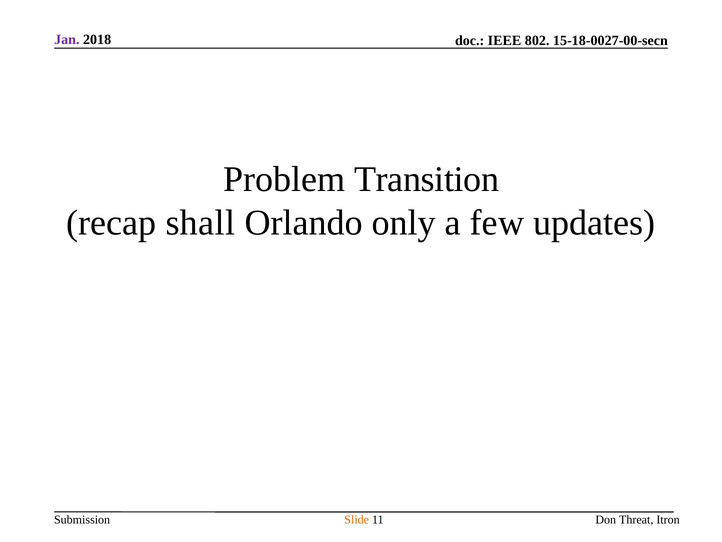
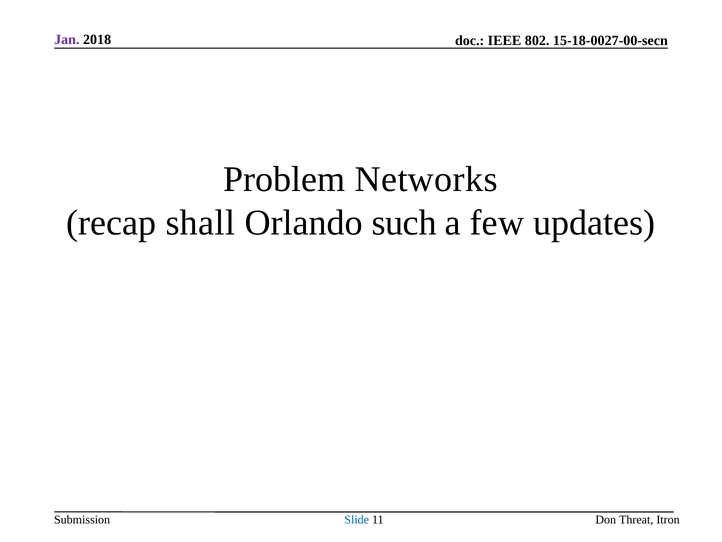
Transition: Transition -> Networks
only: only -> such
Slide colour: orange -> blue
